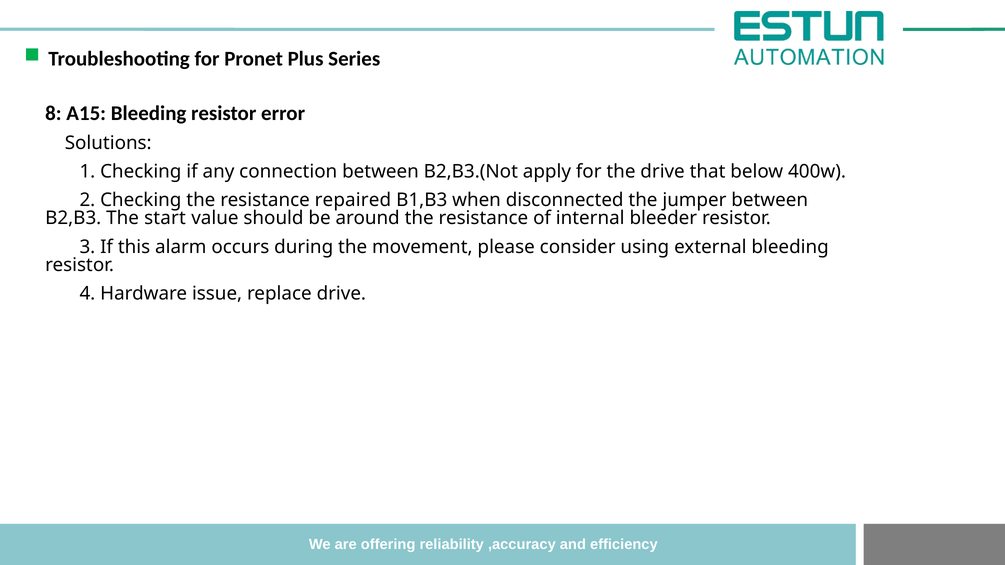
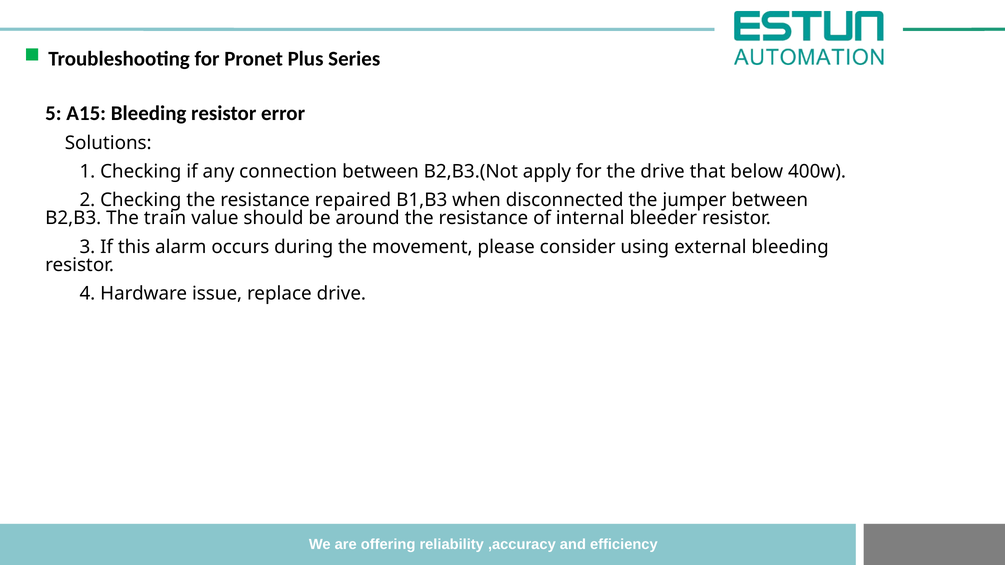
8: 8 -> 5
start: start -> train
